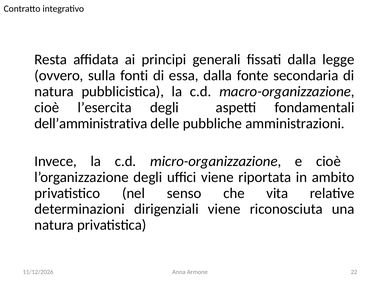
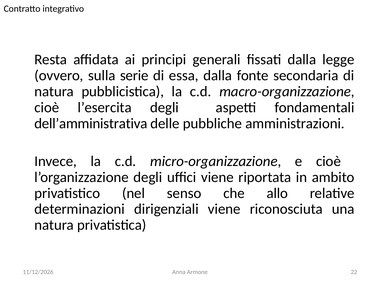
fonti: fonti -> serie
vita: vita -> allo
